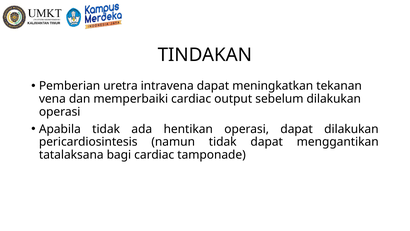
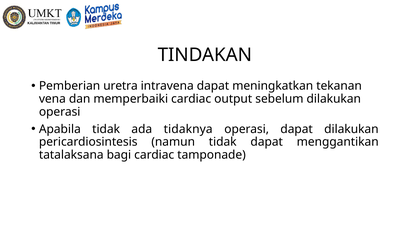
hentikan: hentikan -> tidaknya
